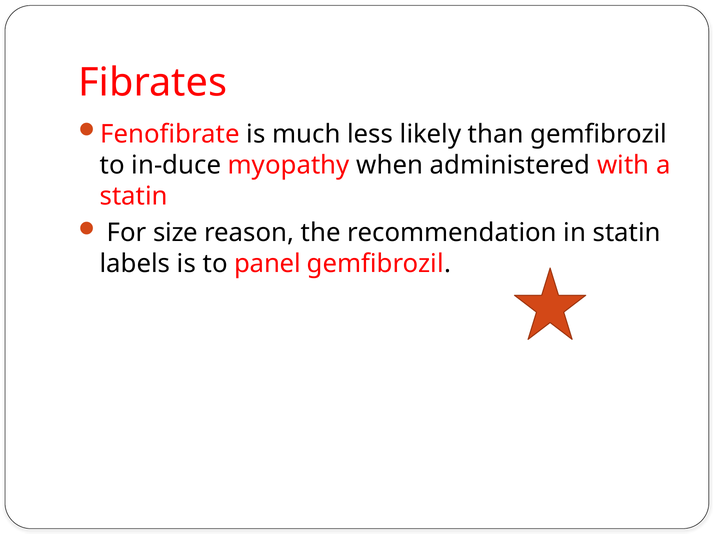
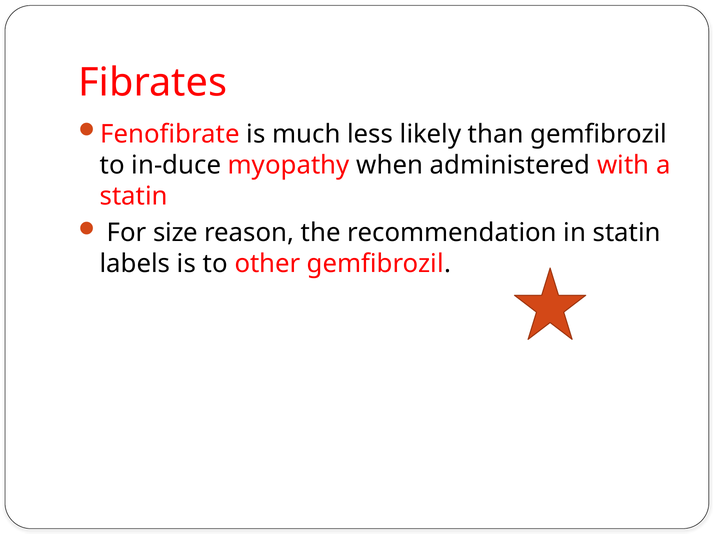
panel: panel -> other
